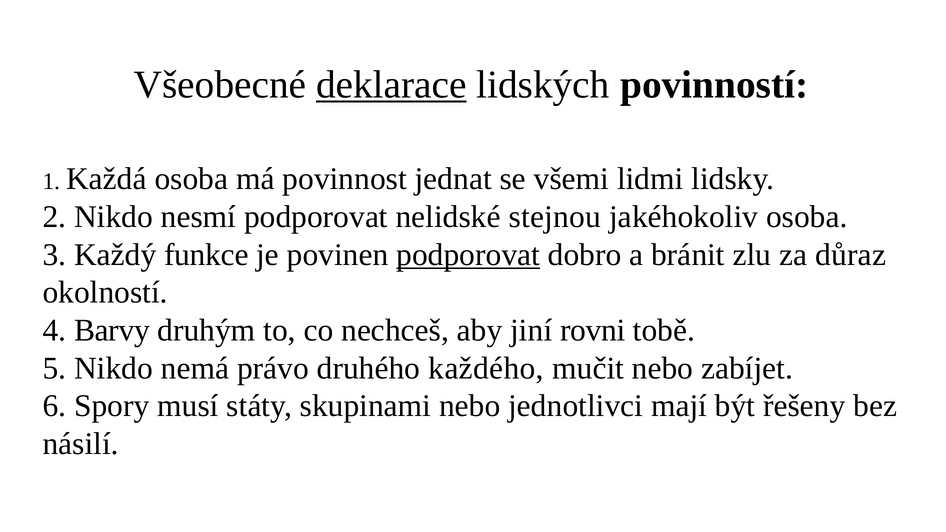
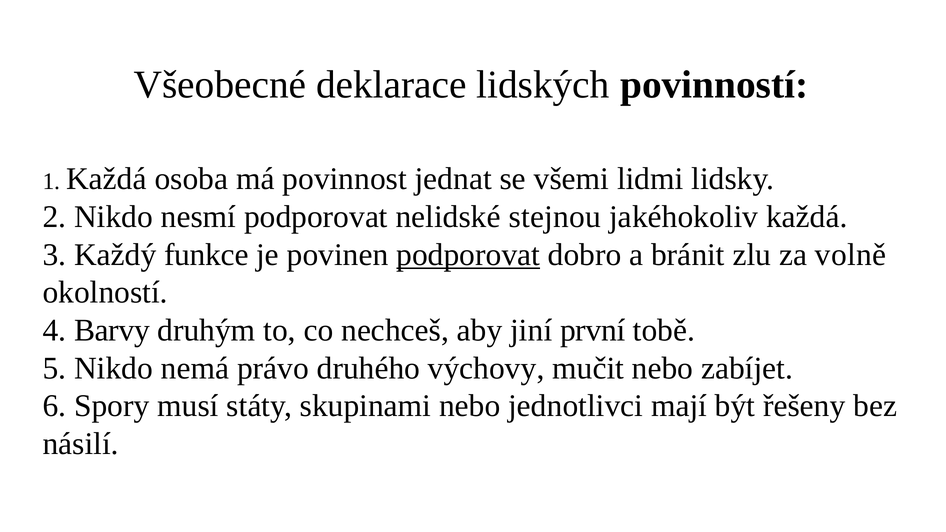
deklarace underline: present -> none
jakéhokoliv osoba: osoba -> každá
důraz: důraz -> volně
rovni: rovni -> první
každého: každého -> výchovy
